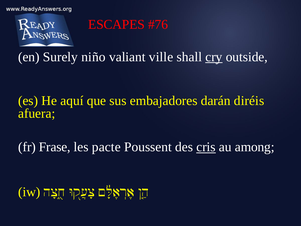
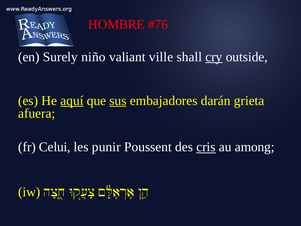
ESCAPES: ESCAPES -> HOMBRE
aquí underline: none -> present
sus underline: none -> present
diréis: diréis -> grieta
Frase: Frase -> Celui
pacte: pacte -> punir
